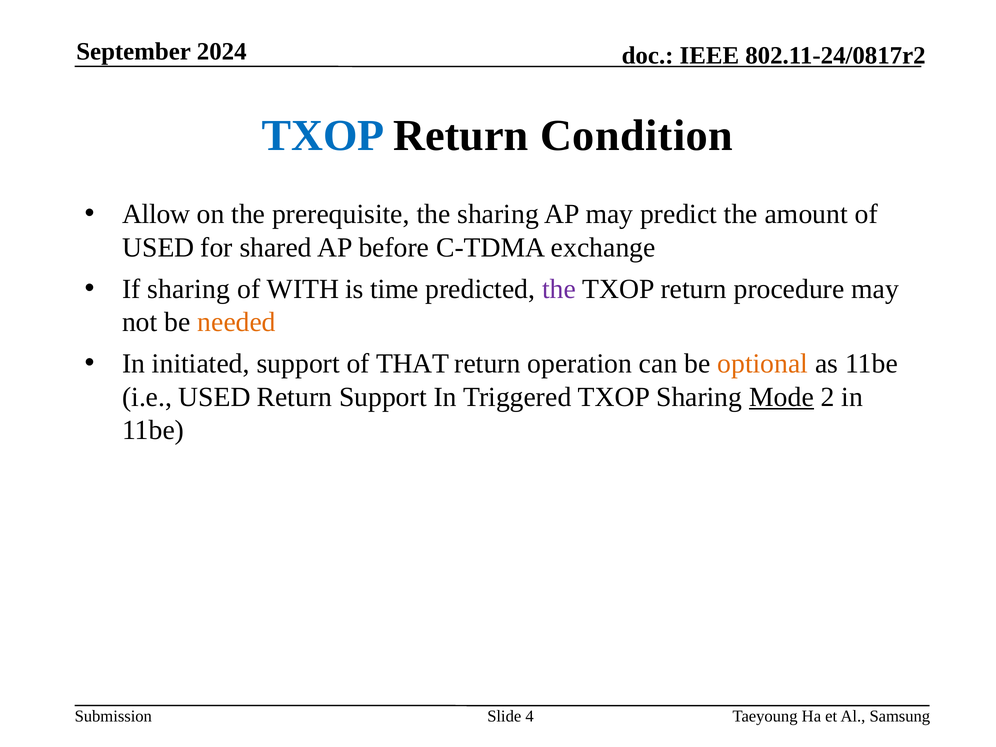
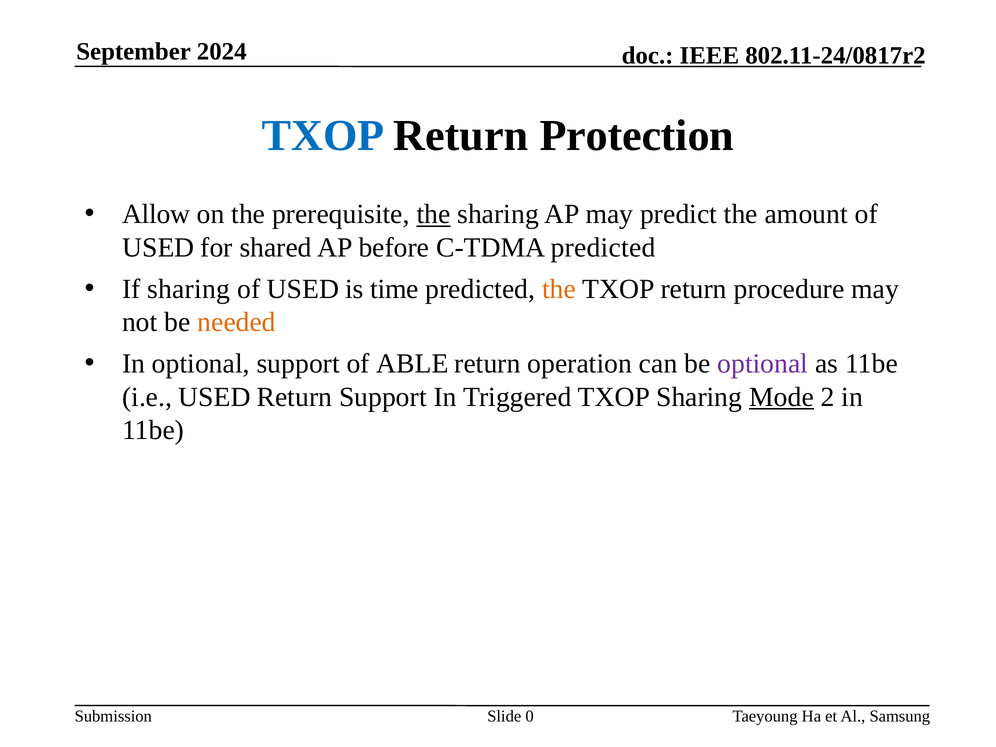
Condition: Condition -> Protection
the at (433, 214) underline: none -> present
C-TDMA exchange: exchange -> predicted
WITH at (303, 289): WITH -> USED
the at (559, 289) colour: purple -> orange
In initiated: initiated -> optional
THAT: THAT -> ABLE
optional at (763, 364) colour: orange -> purple
4: 4 -> 0
